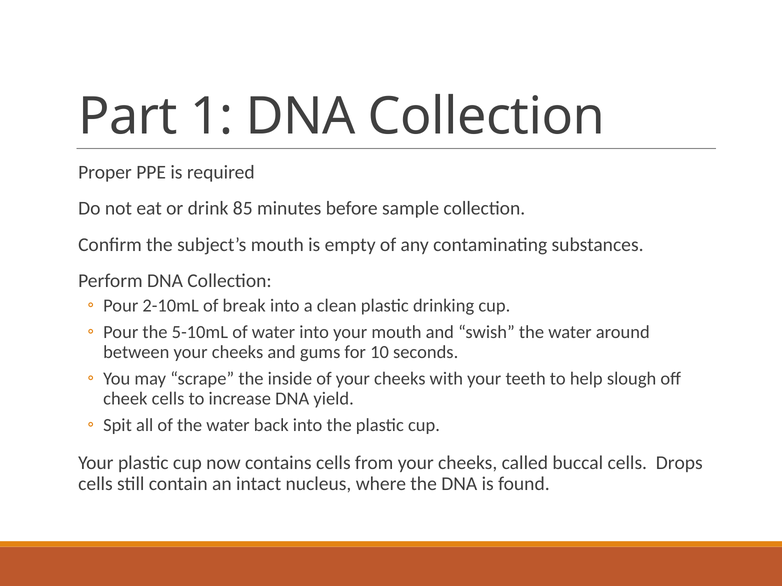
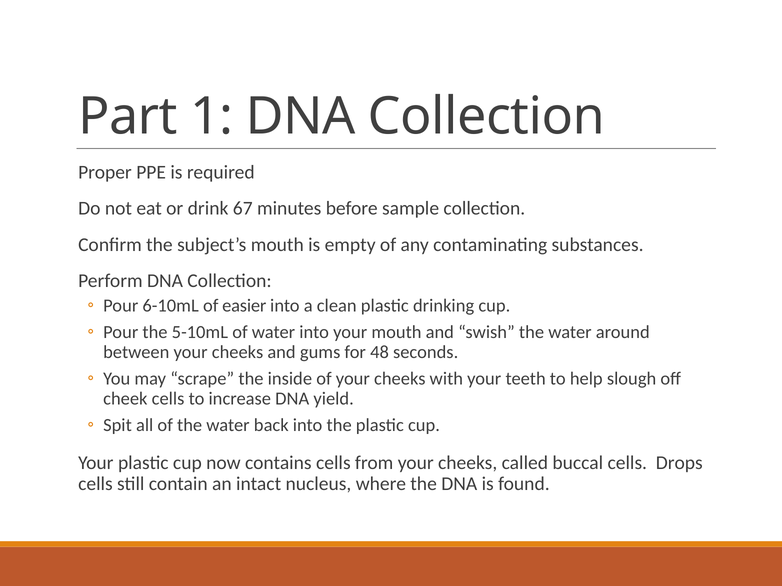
85: 85 -> 67
2-10mL: 2-10mL -> 6-10mL
break: break -> easier
10: 10 -> 48
